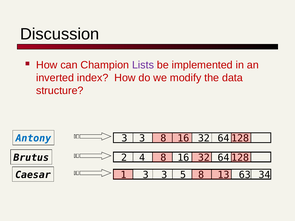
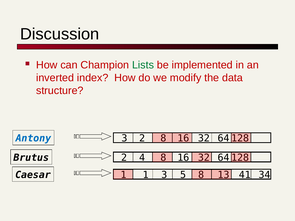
Lists colour: purple -> green
3 at (142, 138): 3 -> 2
3 at (146, 175): 3 -> 1
63: 63 -> 41
